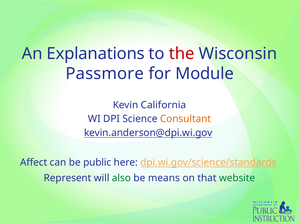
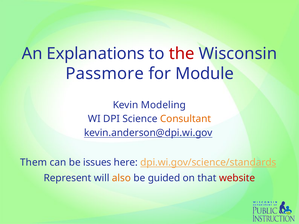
California: California -> Modeling
Affect: Affect -> Them
public: public -> issues
also colour: green -> orange
means: means -> guided
website colour: green -> red
